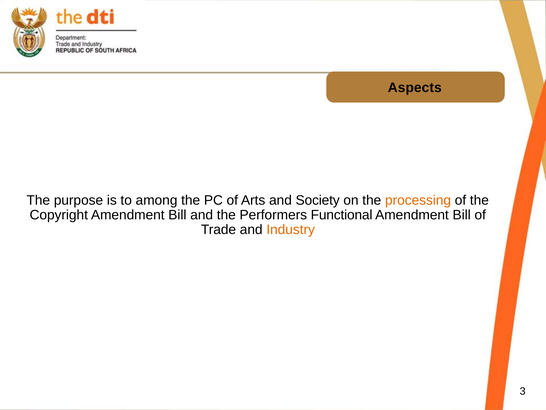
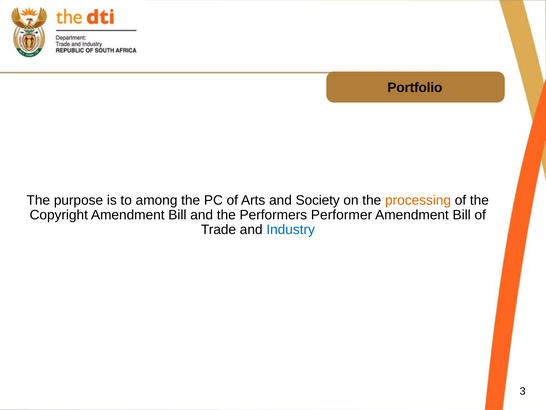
Aspects: Aspects -> Portfolio
Functional: Functional -> Performer
Industry colour: orange -> blue
